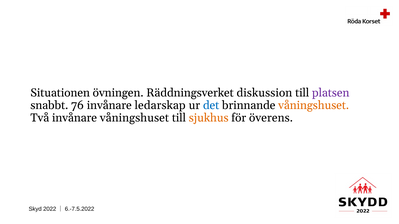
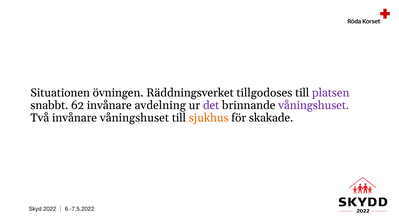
diskussion: diskussion -> tillgodoses
76: 76 -> 62
ledarskap: ledarskap -> avdelning
det colour: blue -> purple
våningshuset at (314, 105) colour: orange -> purple
överens: överens -> skakade
